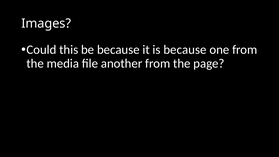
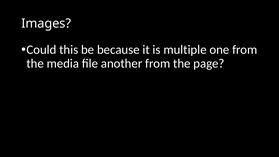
is because: because -> multiple
